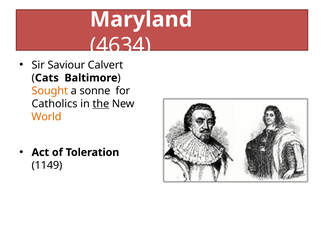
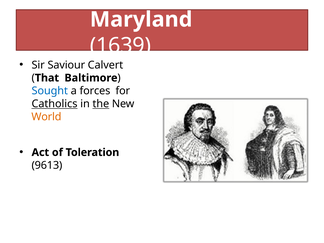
4634: 4634 -> 1639
Cats: Cats -> That
Sought colour: orange -> blue
sonne: sonne -> forces
Catholics underline: none -> present
1149: 1149 -> 9613
